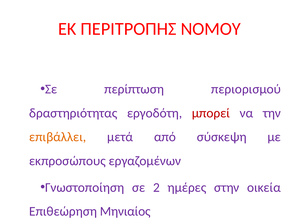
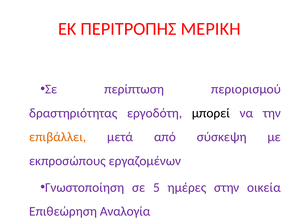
ΝΟΜΟΥ: ΝΟΜΟΥ -> ΜΕΡΙΚΗ
μπορεί colour: red -> black
2: 2 -> 5
Μηνιαίος: Μηνιαίος -> Αναλογία
